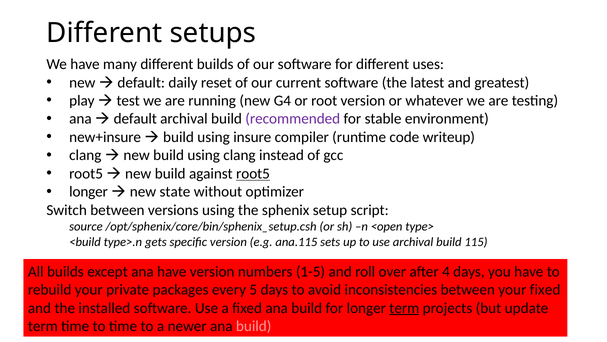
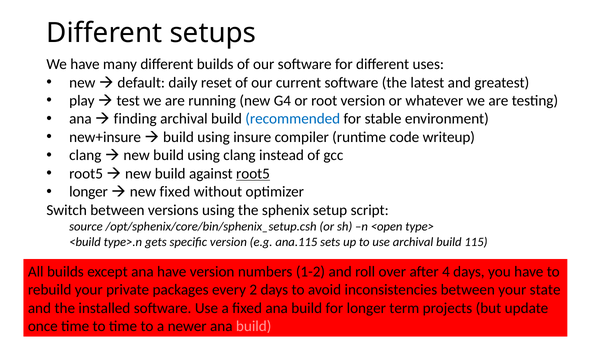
default at (135, 119): default -> finding
recommended colour: purple -> blue
new state: state -> fixed
1-5: 1-5 -> 1-2
5: 5 -> 2
your fixed: fixed -> state
term at (404, 308) underline: present -> none
term at (43, 326): term -> once
